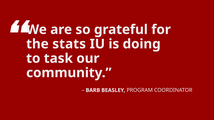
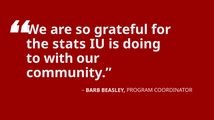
task: task -> with
